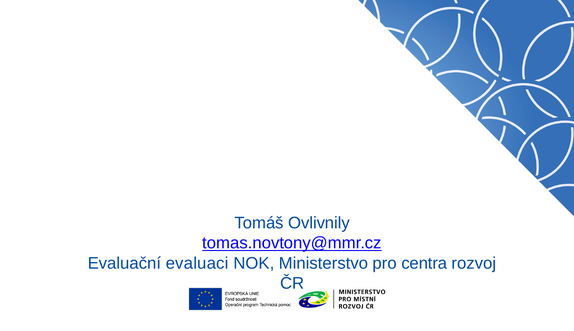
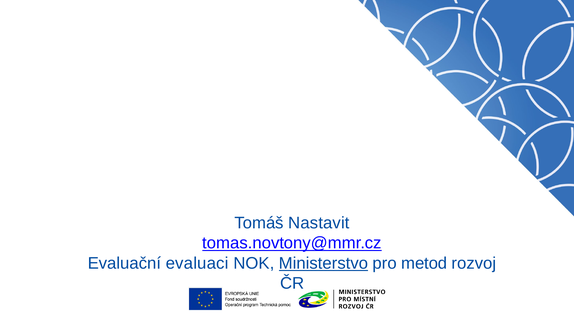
Ovlivnily: Ovlivnily -> Nastavit
Ministerstvo underline: none -> present
centra: centra -> metod
